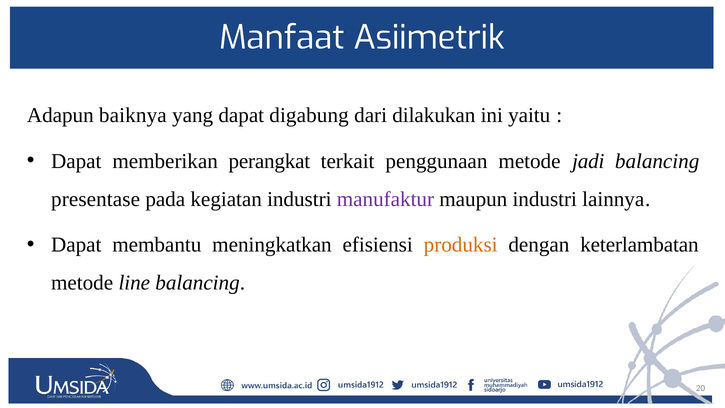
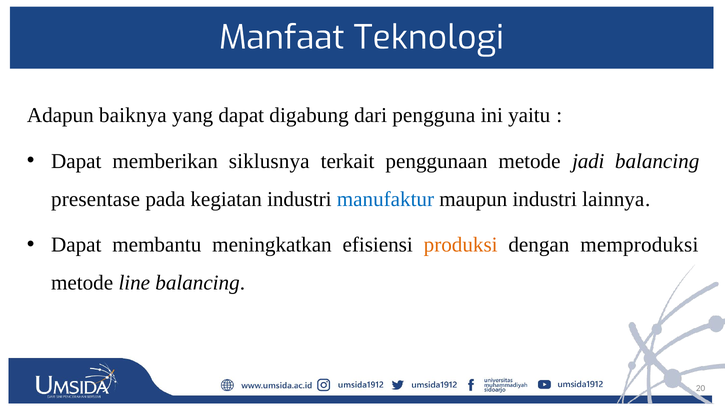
Asiimetrik: Asiimetrik -> Teknologi
dilakukan: dilakukan -> pengguna
perangkat: perangkat -> siklusnya
manufaktur colour: purple -> blue
keterlambatan: keterlambatan -> memproduksi
